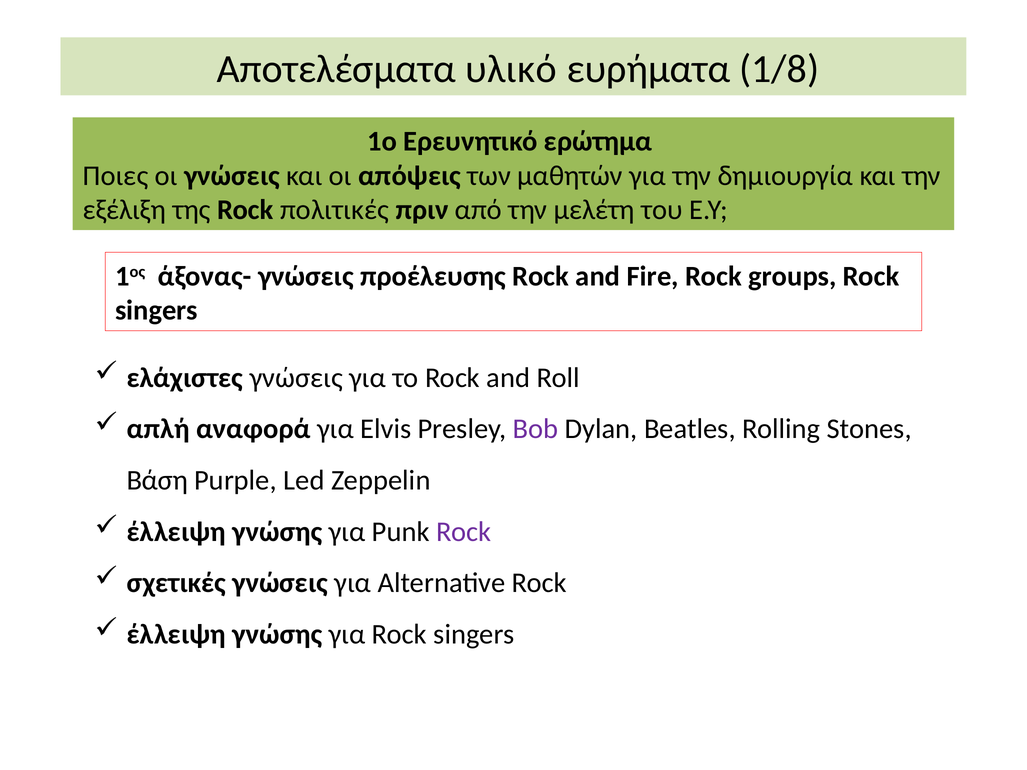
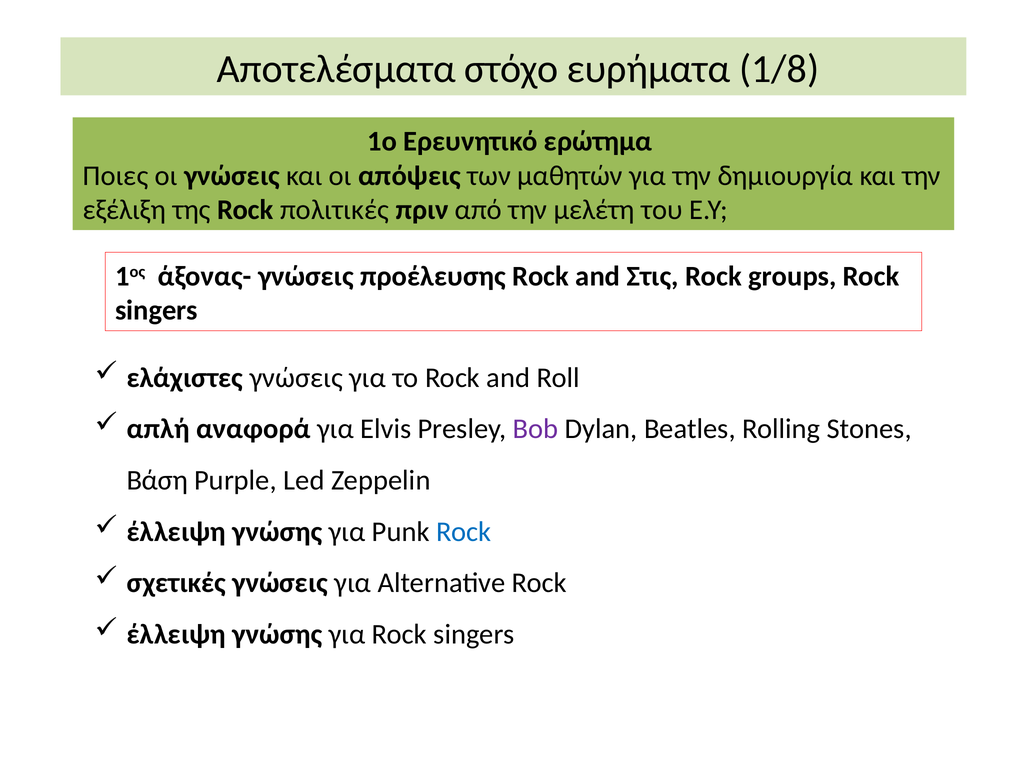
υλικό: υλικό -> στόχο
Fire: Fire -> Στις
Rock at (464, 532) colour: purple -> blue
